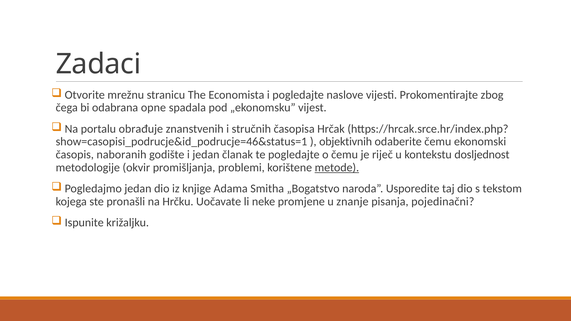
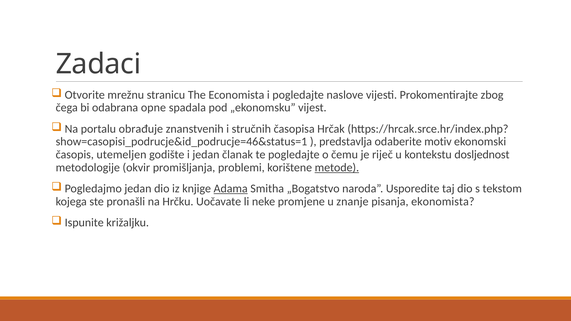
objektivnih: objektivnih -> predstavlja
odaberite čemu: čemu -> motiv
naboranih: naboranih -> utemeljen
Adama underline: none -> present
pojedinačni: pojedinačni -> ekonomista
